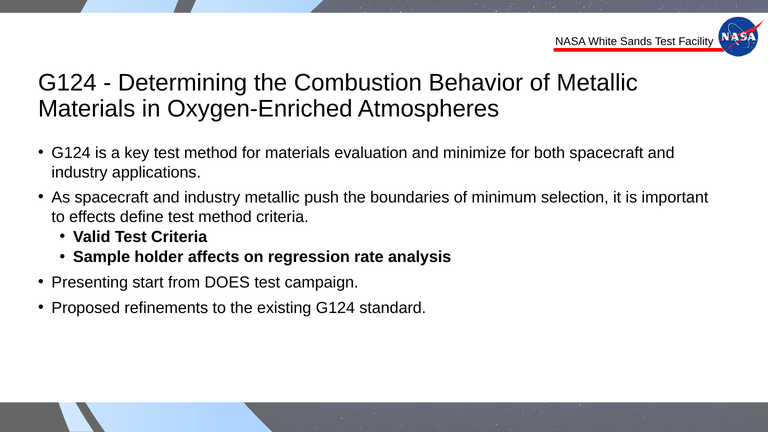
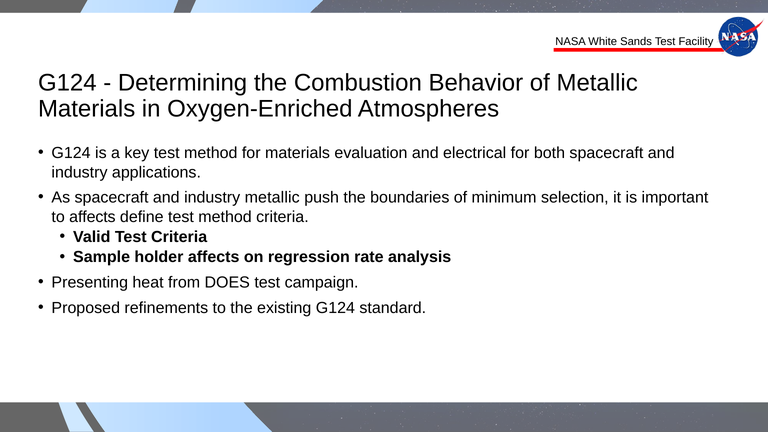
minimize: minimize -> electrical
to effects: effects -> affects
start: start -> heat
